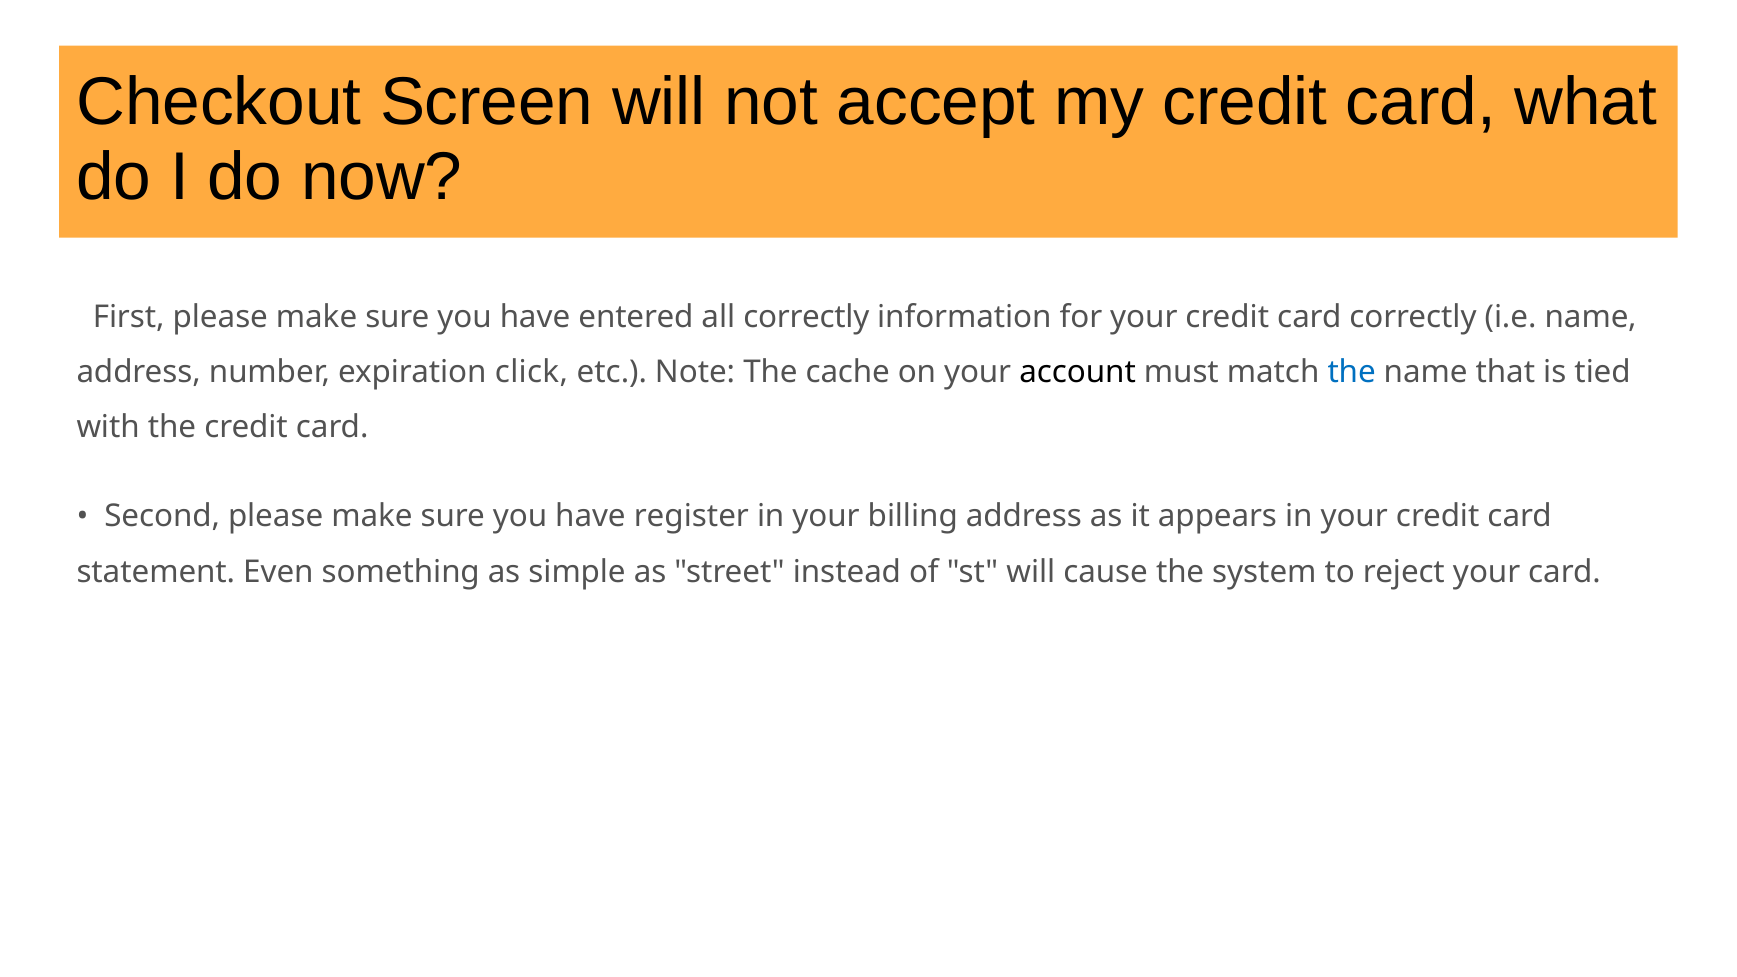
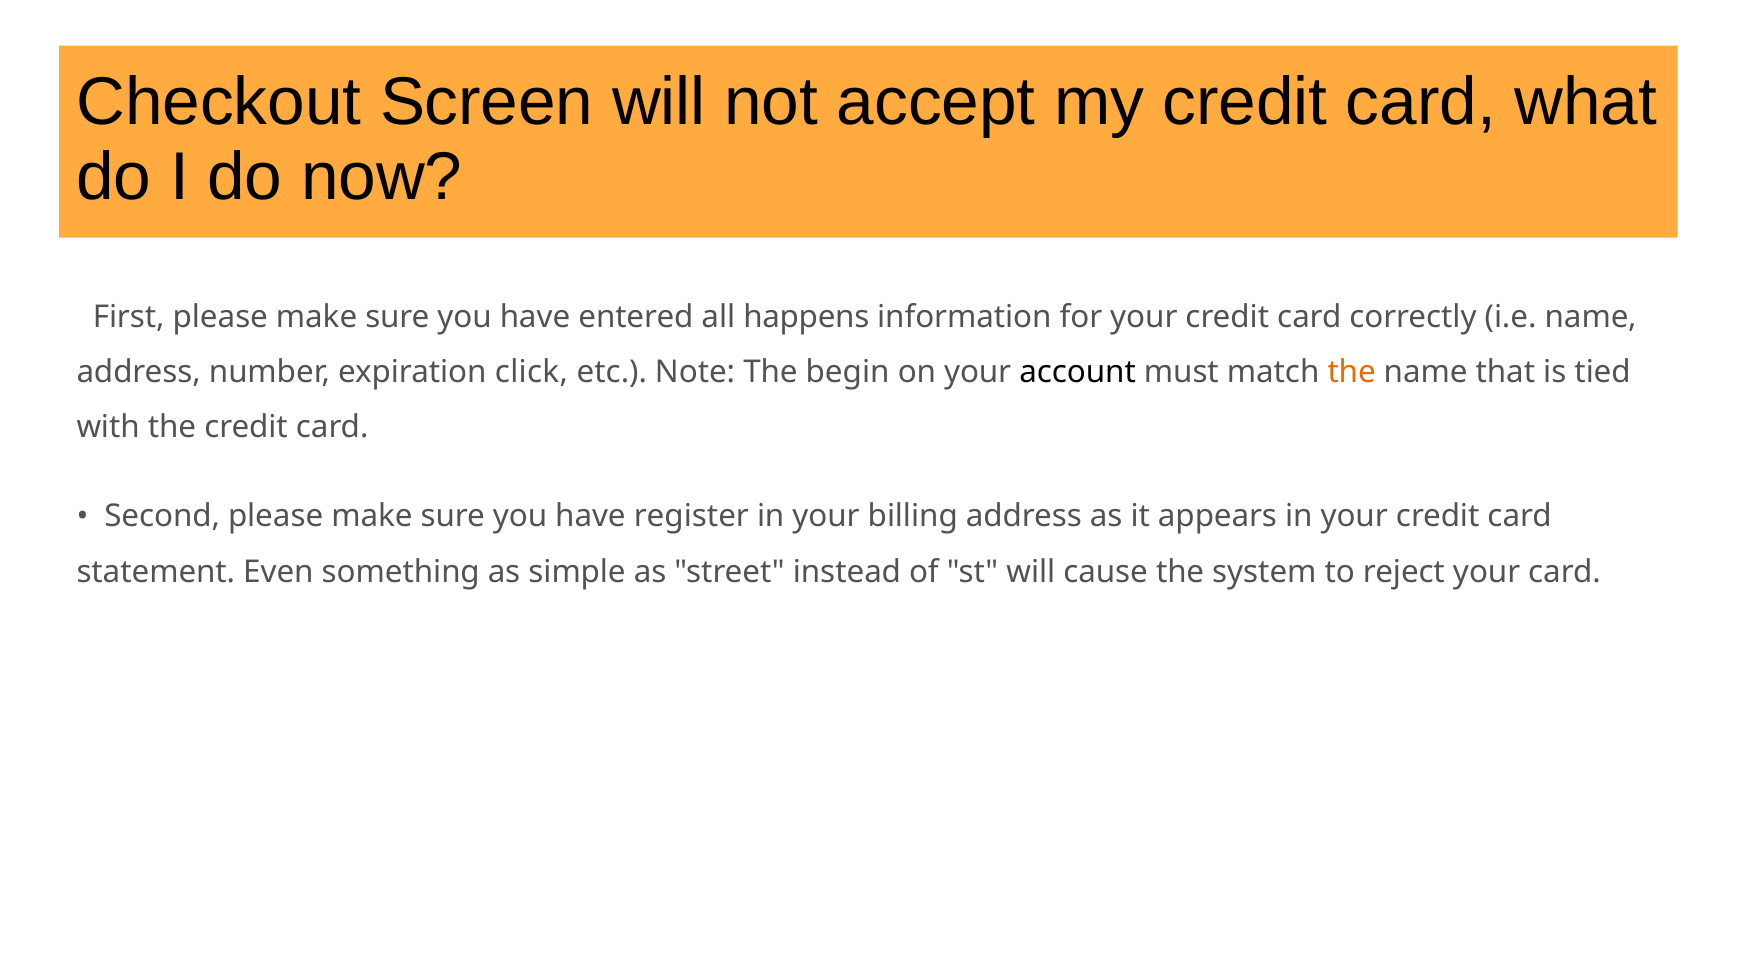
all correctly: correctly -> happens
cache: cache -> begin
the at (1352, 372) colour: blue -> orange
